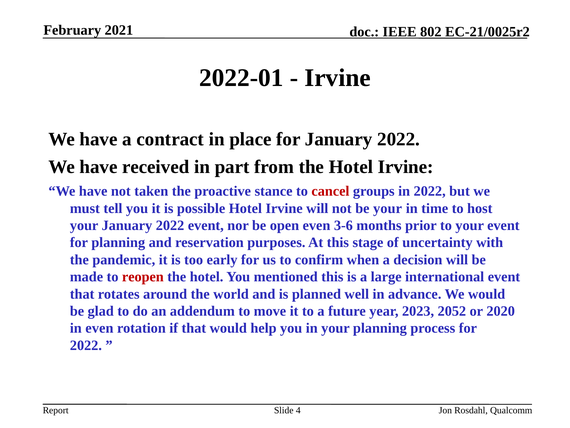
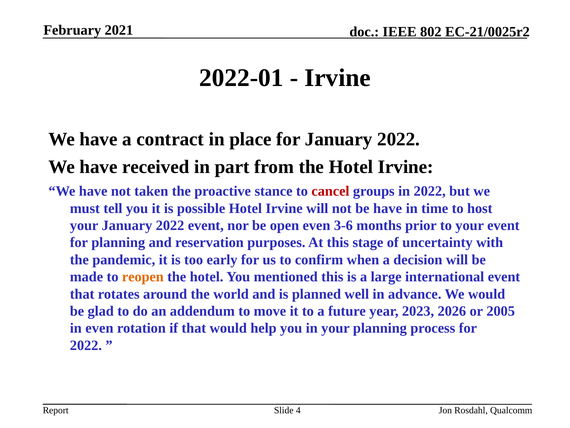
be your: your -> have
reopen colour: red -> orange
2052: 2052 -> 2026
2020: 2020 -> 2005
